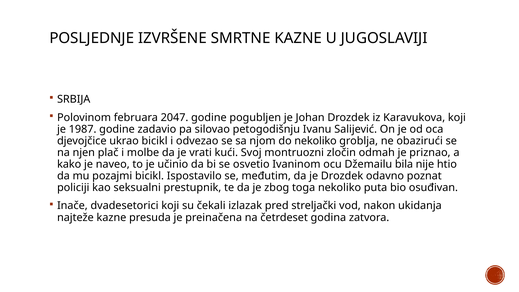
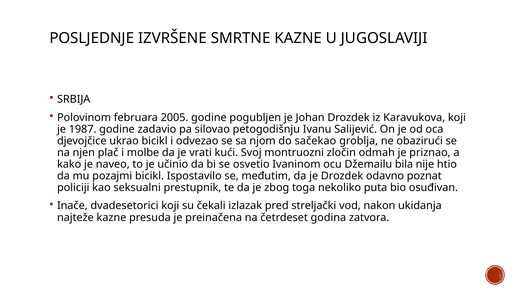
2047: 2047 -> 2005
do nekoliko: nekoliko -> sačekao
